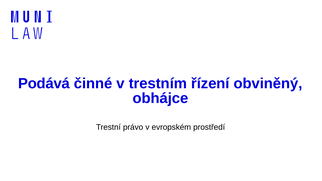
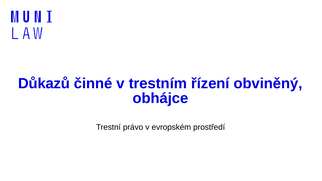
Podává: Podává -> Důkazů
